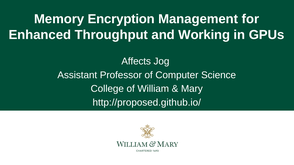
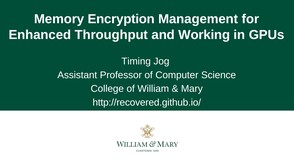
Affects: Affects -> Timing
http://proposed.github.io/: http://proposed.github.io/ -> http://recovered.github.io/
